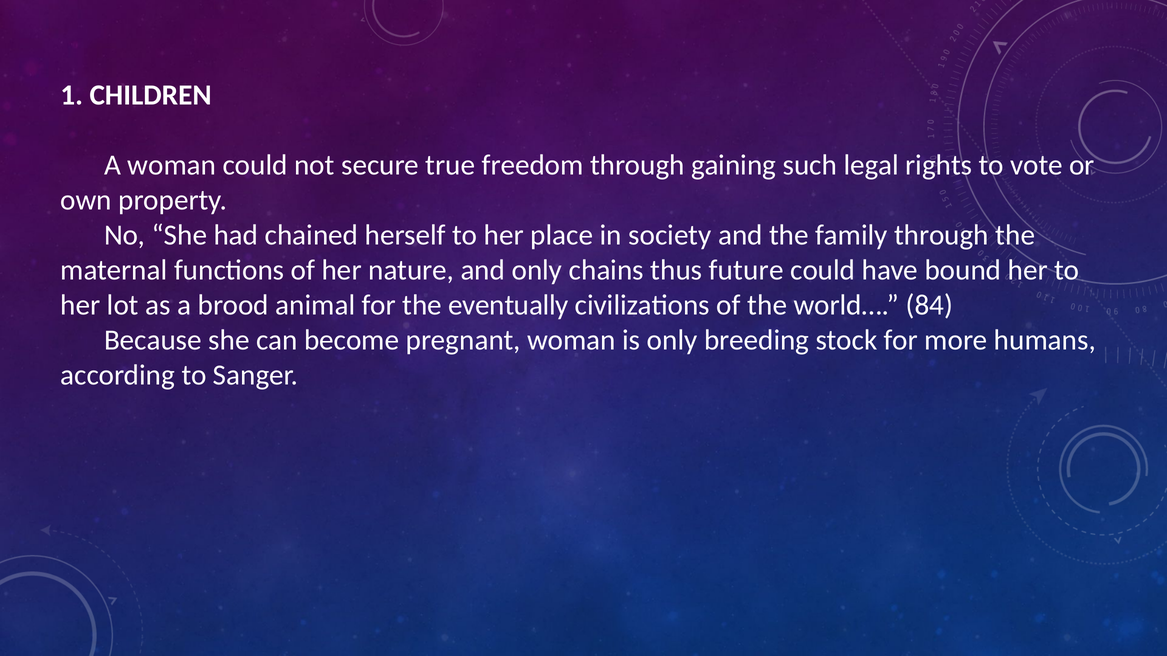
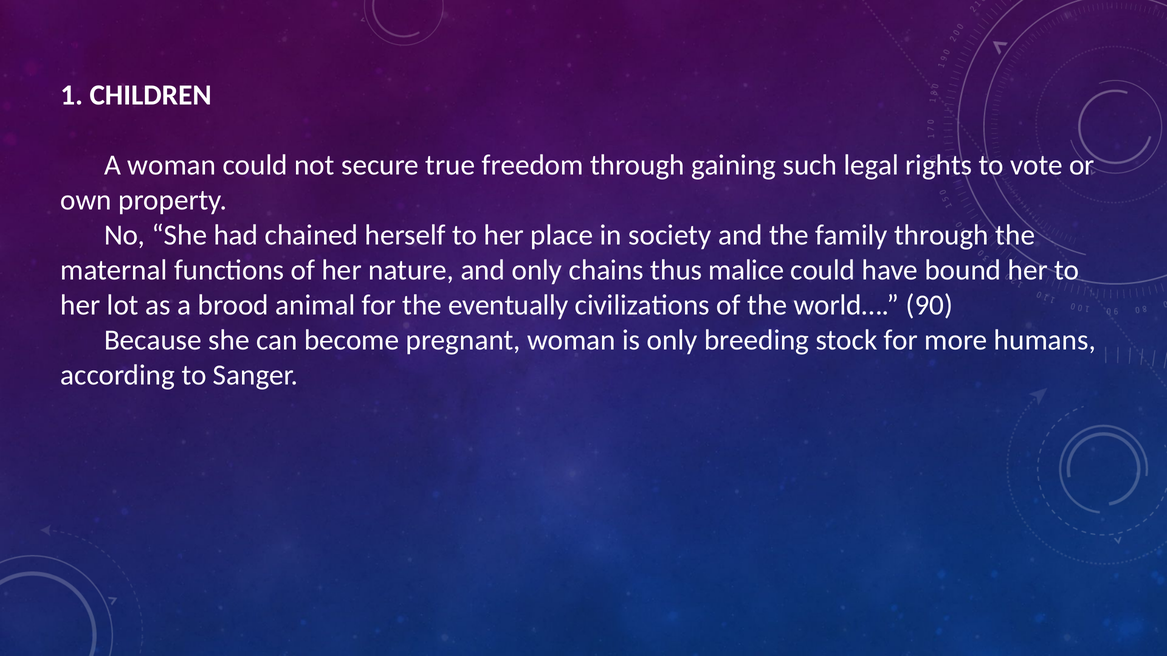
future: future -> malice
84: 84 -> 90
